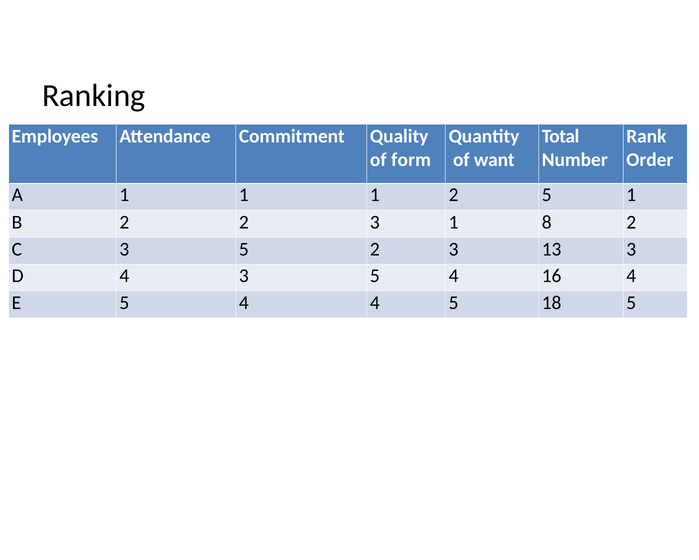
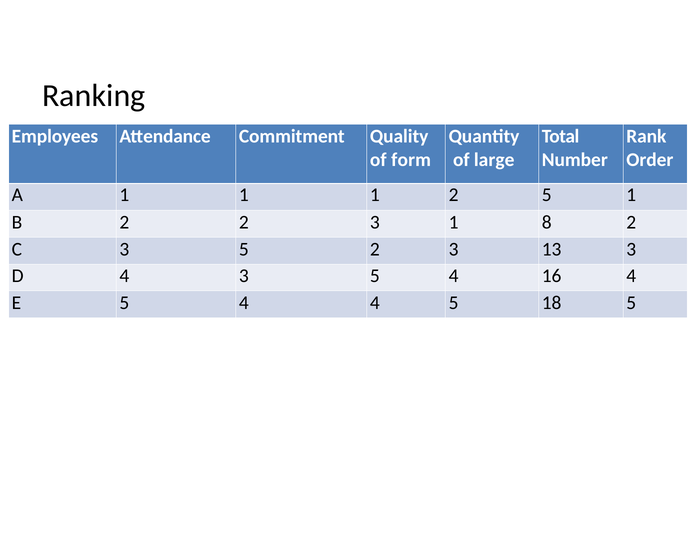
want: want -> large
